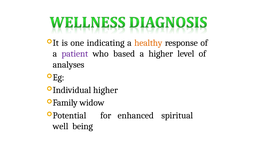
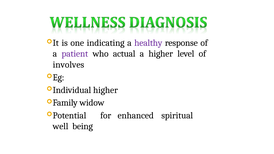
healthy colour: orange -> purple
based: based -> actual
analyses: analyses -> involves
